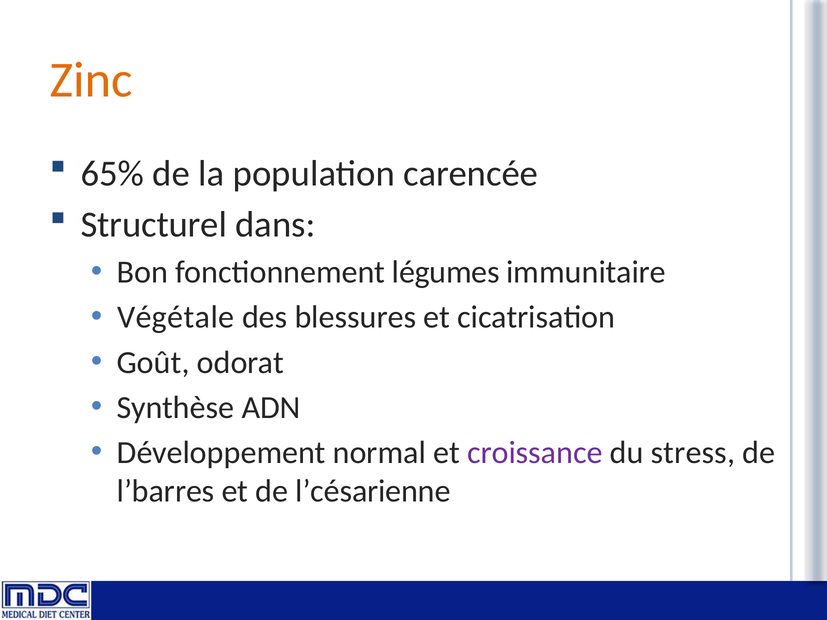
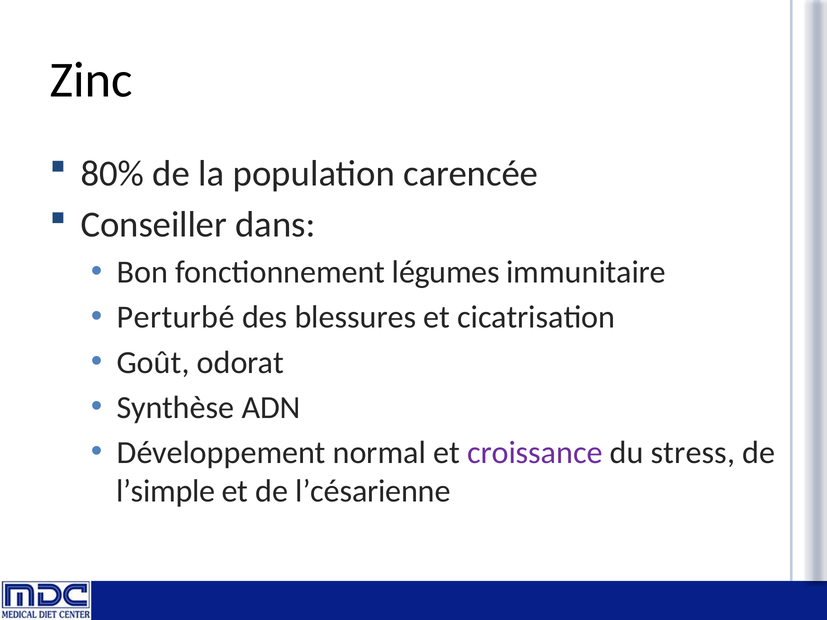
Zinc colour: orange -> black
65%: 65% -> 80%
Structurel: Structurel -> Conseiller
Végétale: Végétale -> Perturbé
l’barres: l’barres -> l’simple
